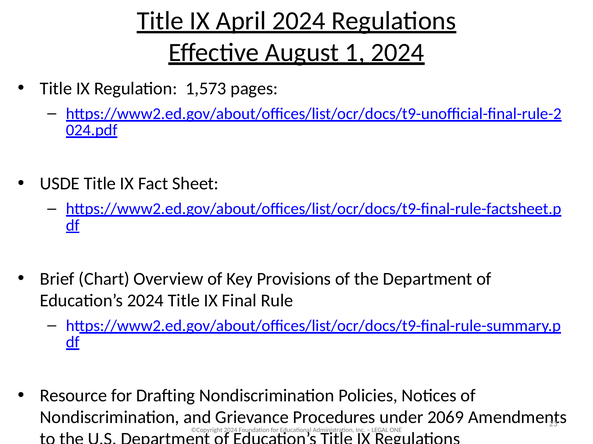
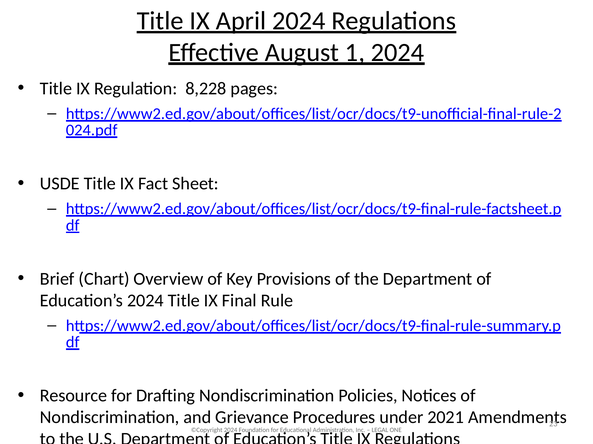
1,573: 1,573 -> 8,228
2069: 2069 -> 2021
